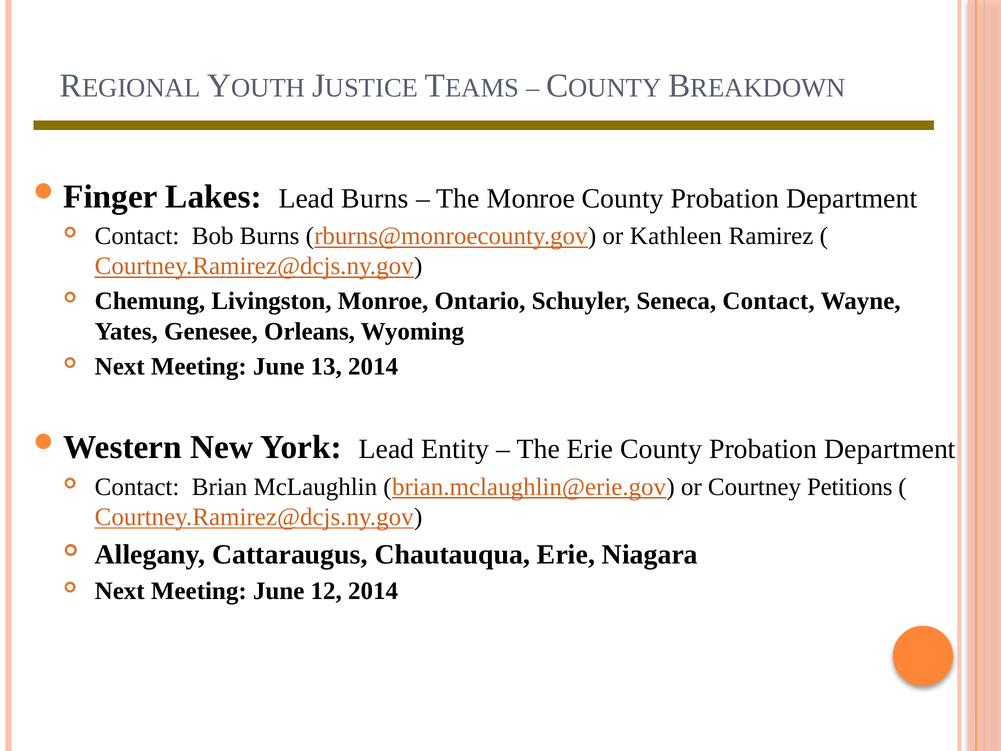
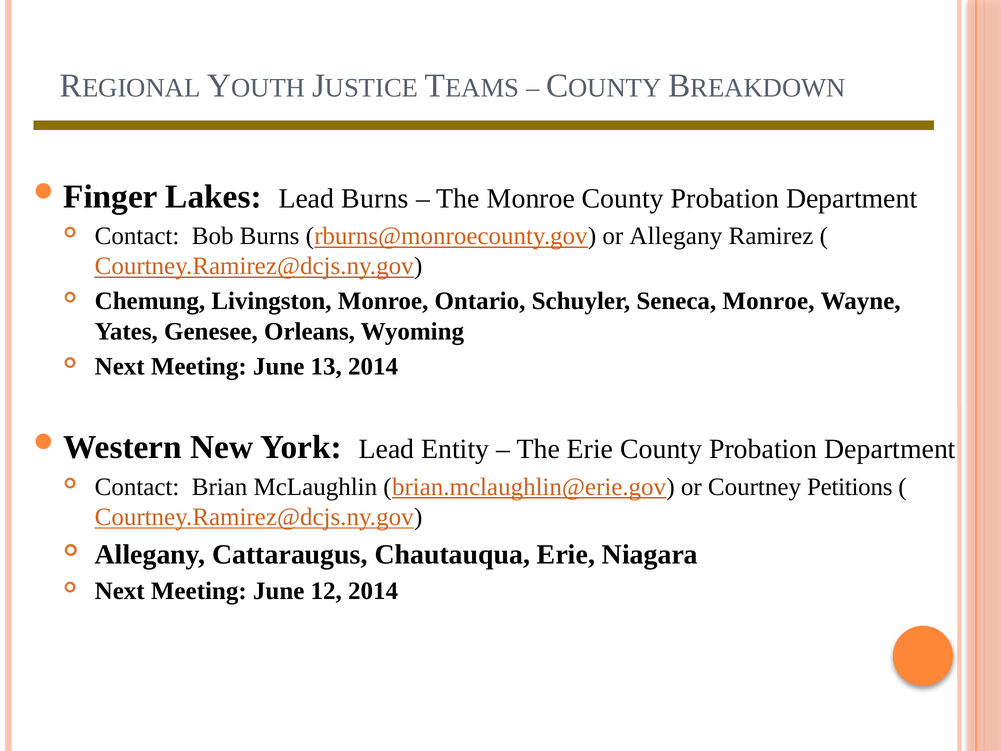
or Kathleen: Kathleen -> Allegany
Seneca Contact: Contact -> Monroe
